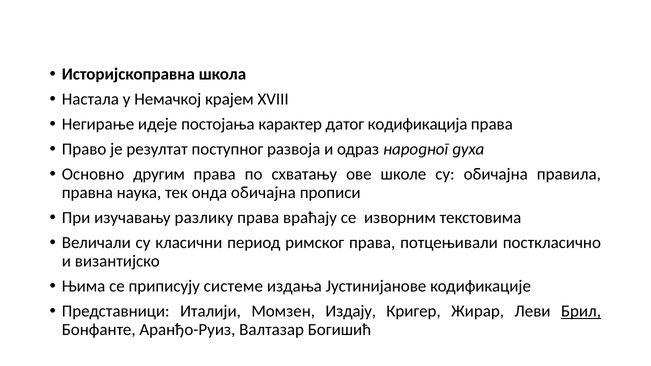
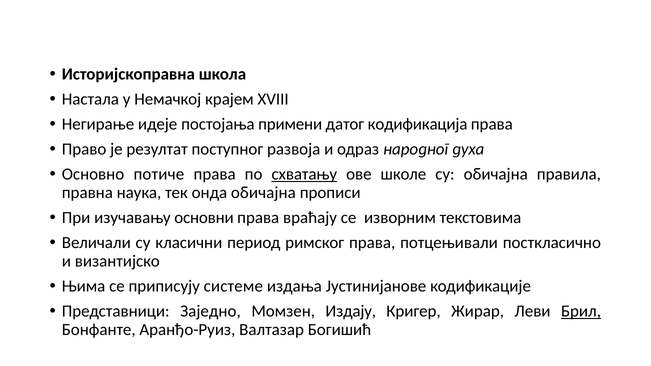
карактер: карактер -> примени
другим: другим -> потиче
схватању underline: none -> present
разлику: разлику -> основни
Италији: Италији -> Заједно
